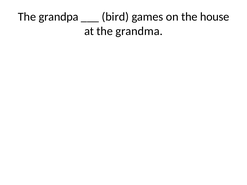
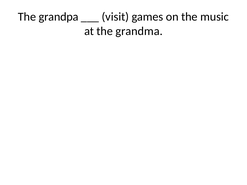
bird: bird -> visit
house: house -> music
